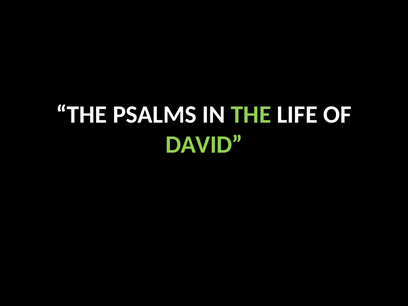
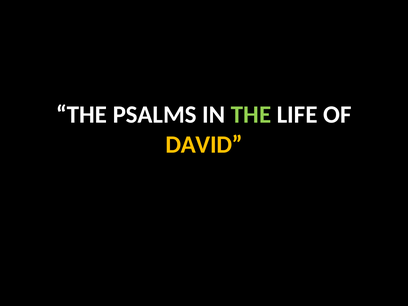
DAVID colour: light green -> yellow
